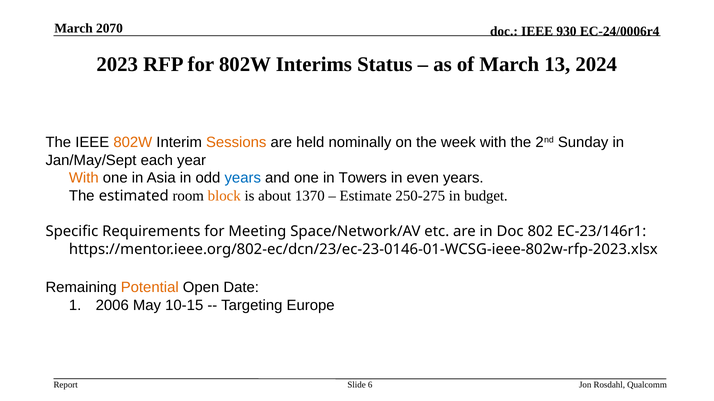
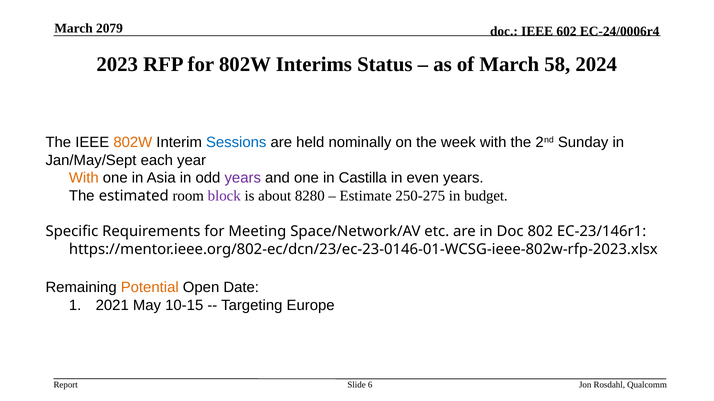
2070: 2070 -> 2079
930: 930 -> 602
13: 13 -> 58
Sessions colour: orange -> blue
years at (243, 178) colour: blue -> purple
Towers: Towers -> Castilla
block colour: orange -> purple
1370: 1370 -> 8280
2006: 2006 -> 2021
